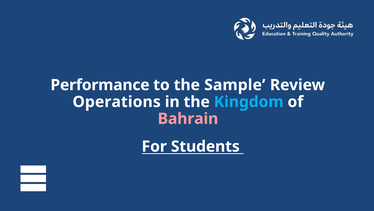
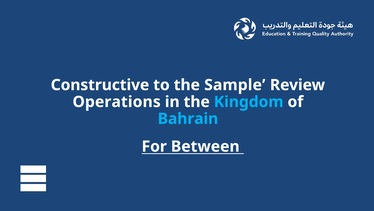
Performance: Performance -> Constructive
Bahrain colour: pink -> light blue
Students: Students -> Between
